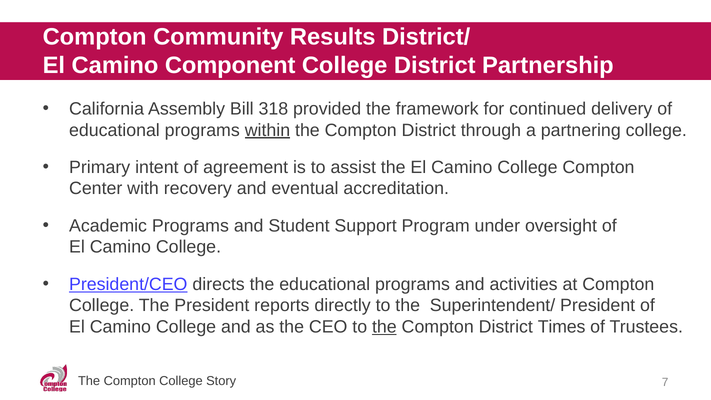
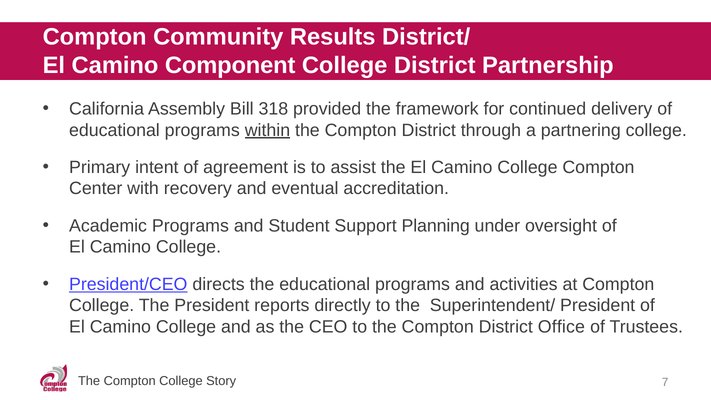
Program: Program -> Planning
the at (384, 327) underline: present -> none
Times: Times -> Office
